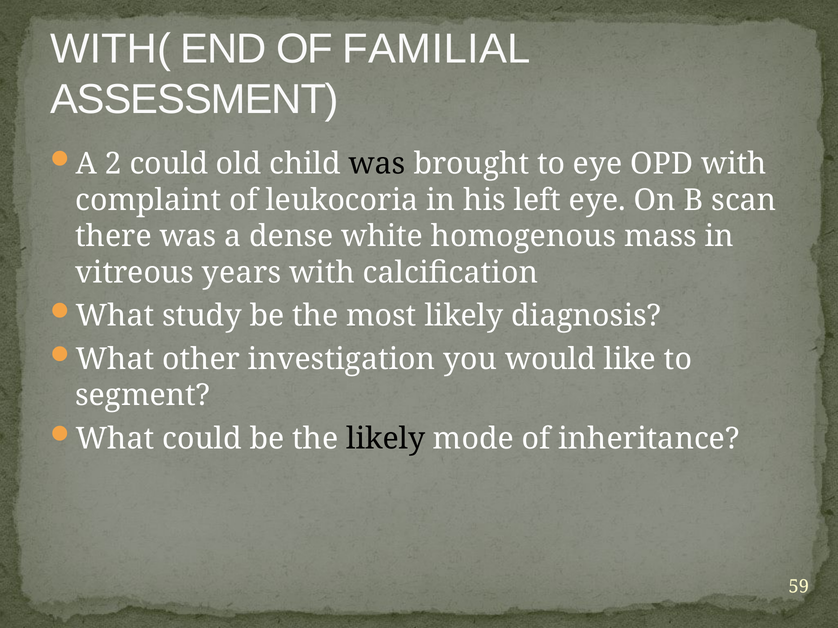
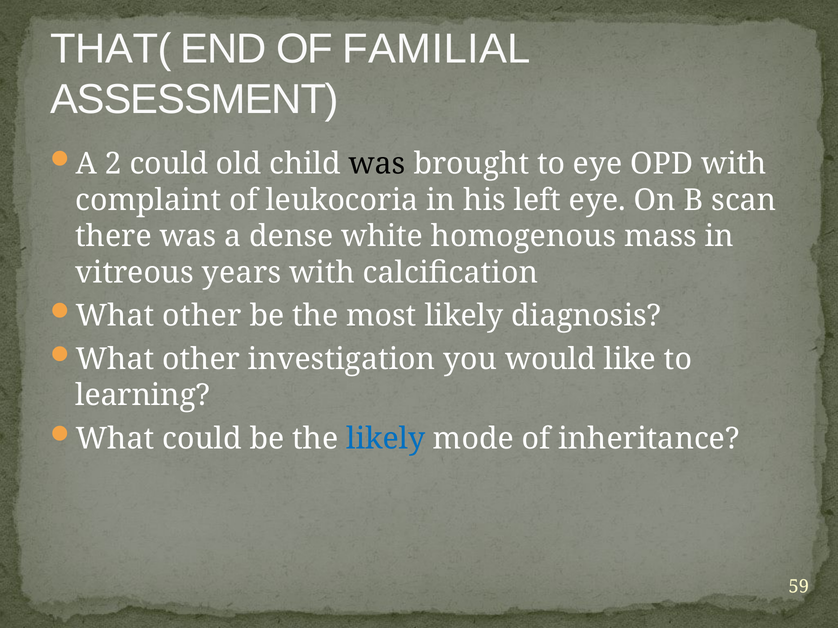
WITH(: WITH( -> THAT(
study at (202, 316): study -> other
segment: segment -> learning
likely at (386, 439) colour: black -> blue
